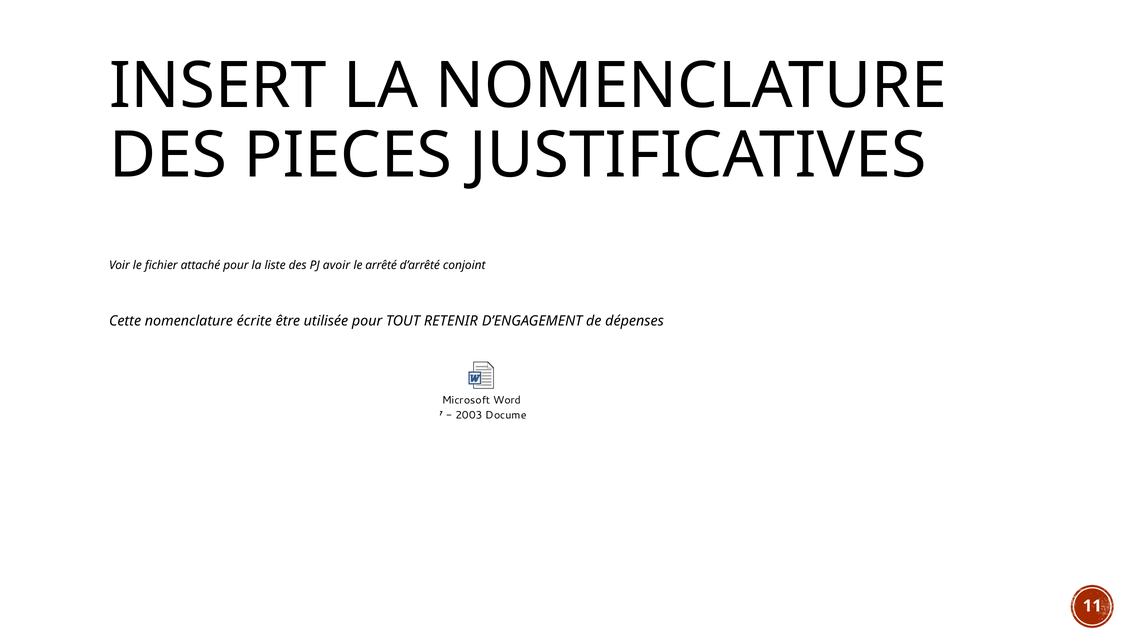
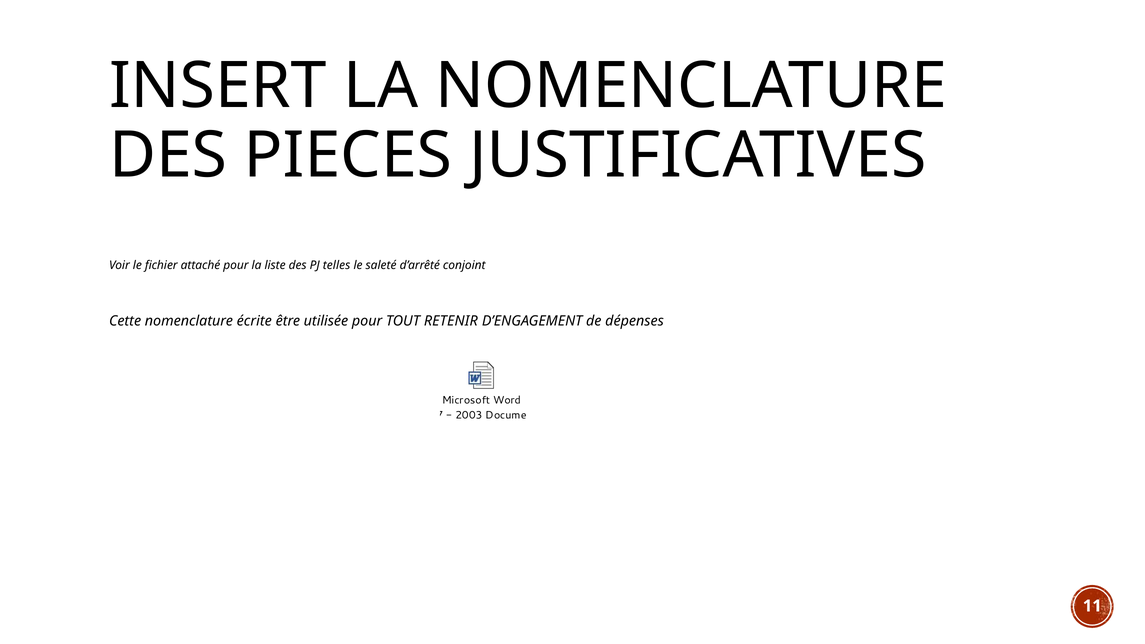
avoir: avoir -> telles
arrêté: arrêté -> saleté
